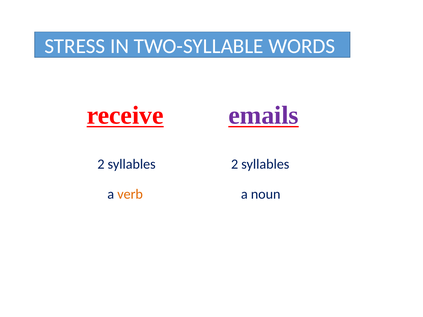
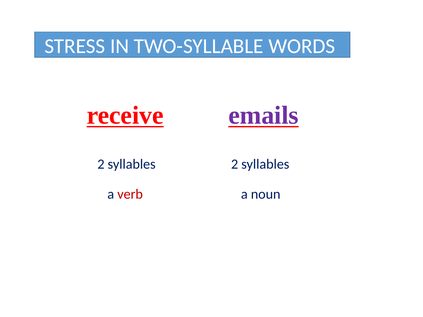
verb colour: orange -> red
